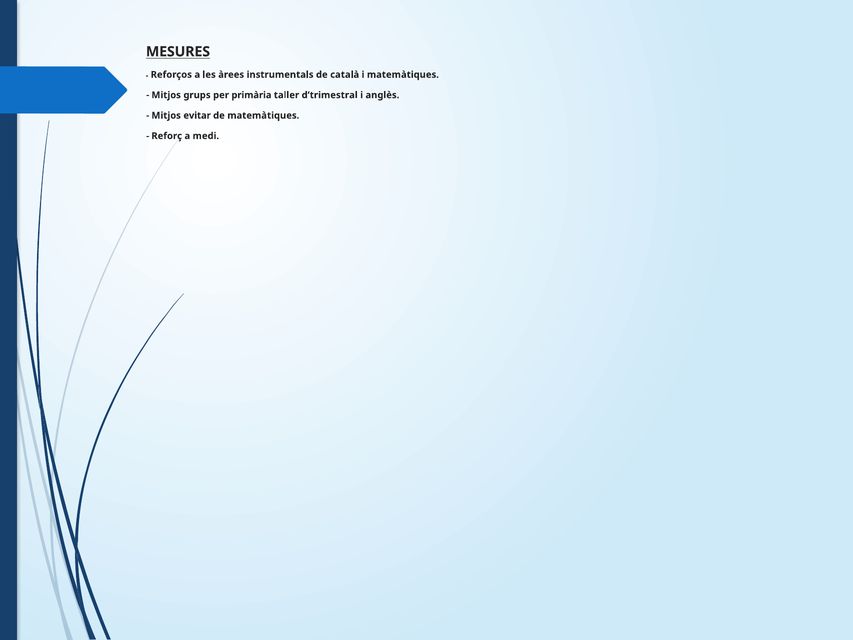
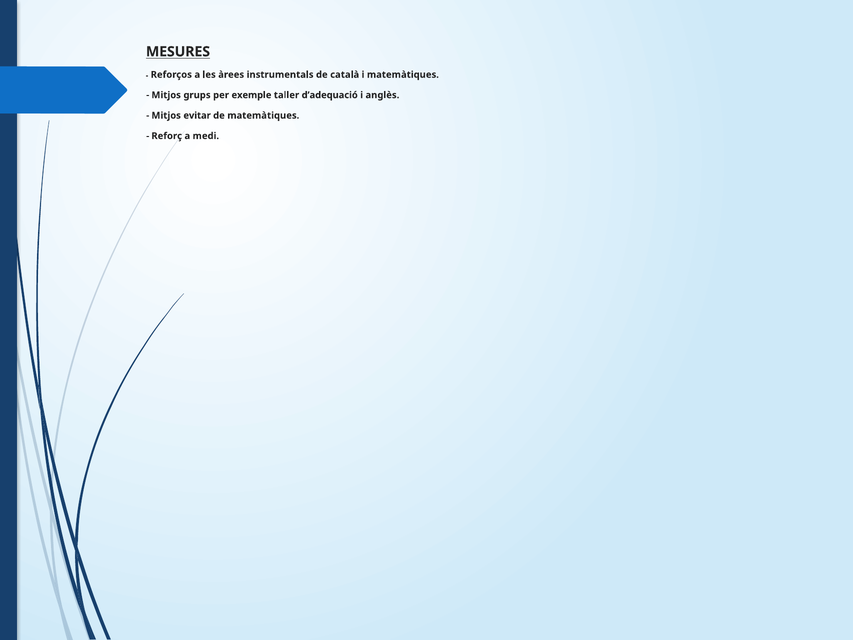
primària: primària -> exemple
d’trimestral: d’trimestral -> d’adequació
